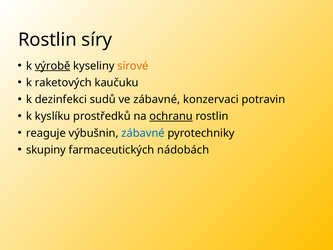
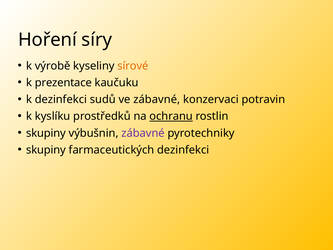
Rostlin at (47, 40): Rostlin -> Hoření
výrobě underline: present -> none
raketových: raketových -> prezentace
reaguje at (46, 133): reaguje -> skupiny
zábavné at (143, 133) colour: blue -> purple
farmaceutických nádobách: nádobách -> dezinfekci
